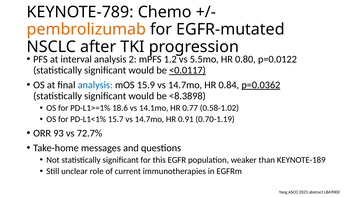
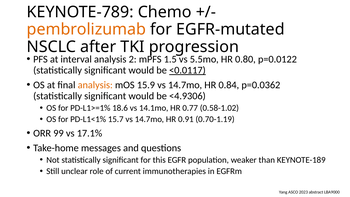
1.2: 1.2 -> 1.5
analysis at (95, 85) colour: blue -> orange
p=0.0362 underline: present -> none
<8.3898: <8.3898 -> <4.9306
93: 93 -> 99
72.7%: 72.7% -> 17.1%
